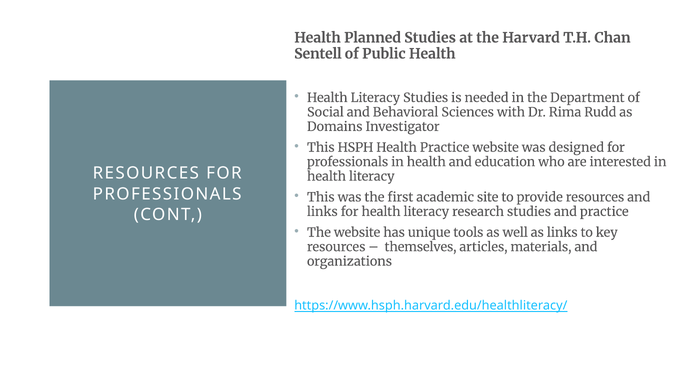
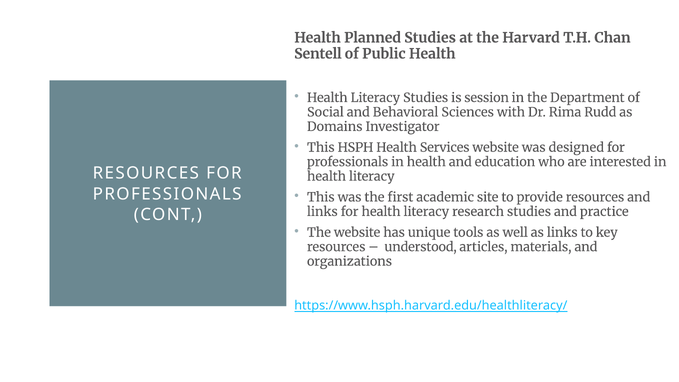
needed: needed -> session
Health Practice: Practice -> Services
themselves: themselves -> understood
